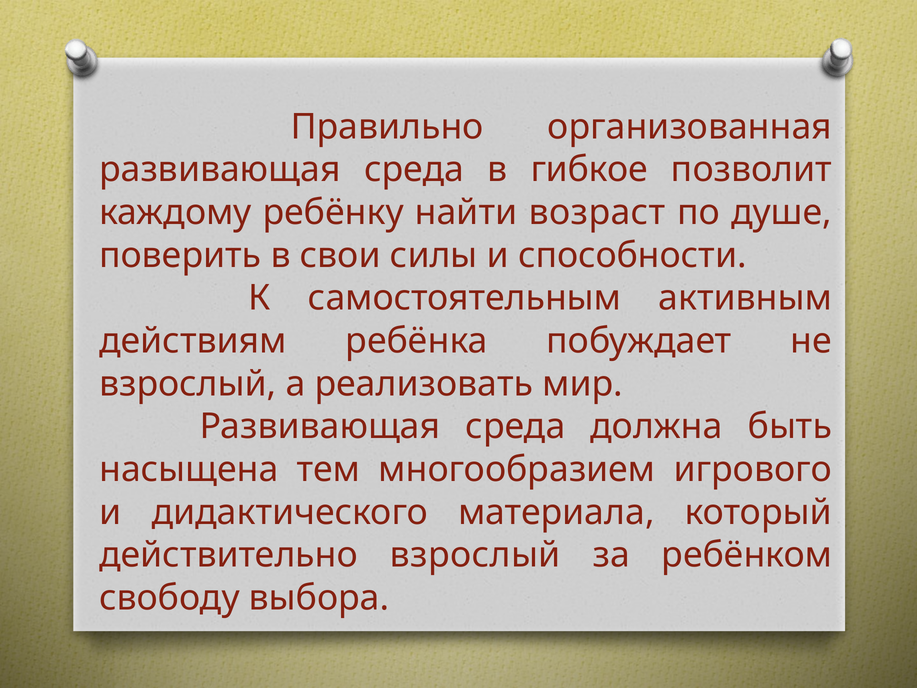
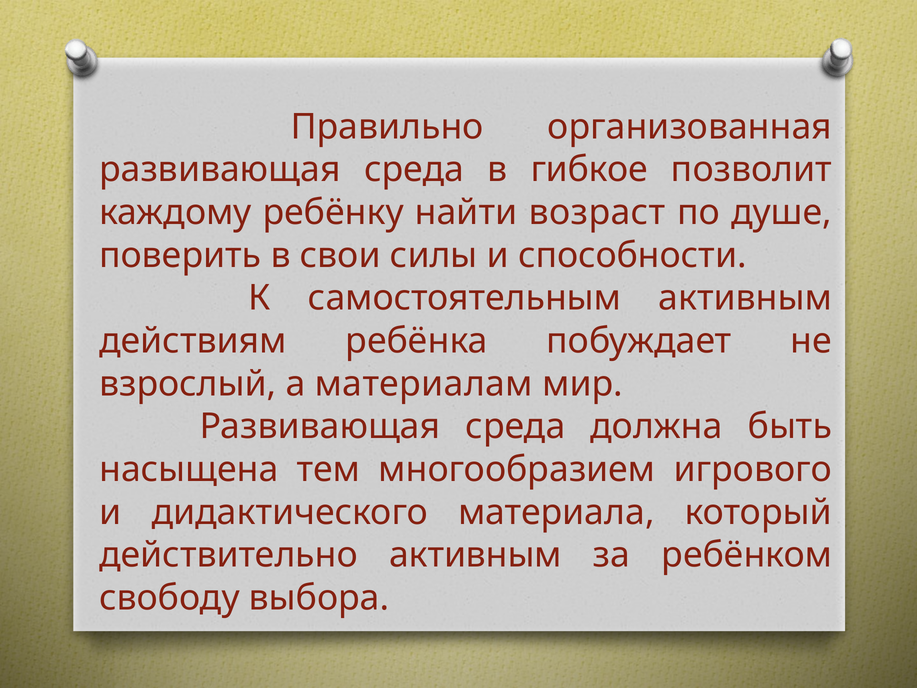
реализовать: реализовать -> материалам
действительно взрослый: взрослый -> активным
